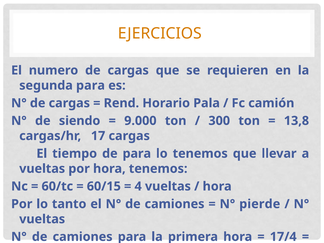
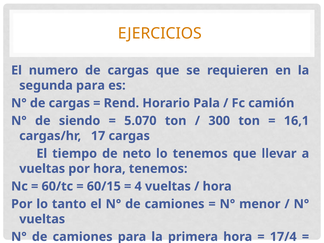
9.000: 9.000 -> 5.070
13,8: 13,8 -> 16,1
de para: para -> neto
pierde: pierde -> menor
